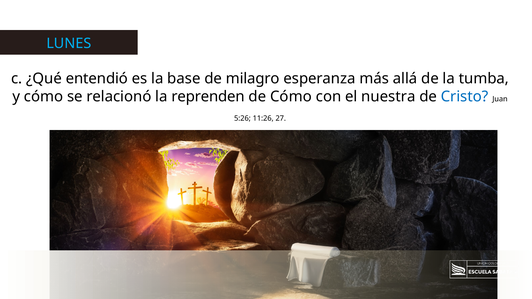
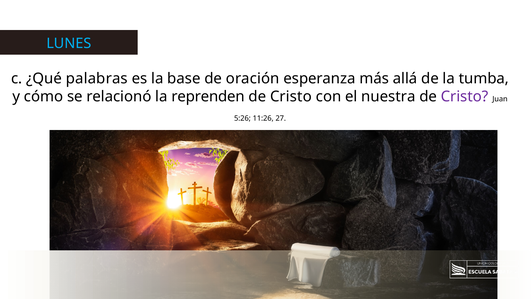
entendió: entendió -> palabras
milagro: milagro -> oración
Cómo at (291, 97): Cómo -> Cristo
Cristo at (465, 97) colour: blue -> purple
